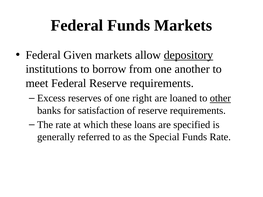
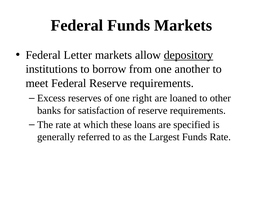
Given: Given -> Letter
other underline: present -> none
Special: Special -> Largest
